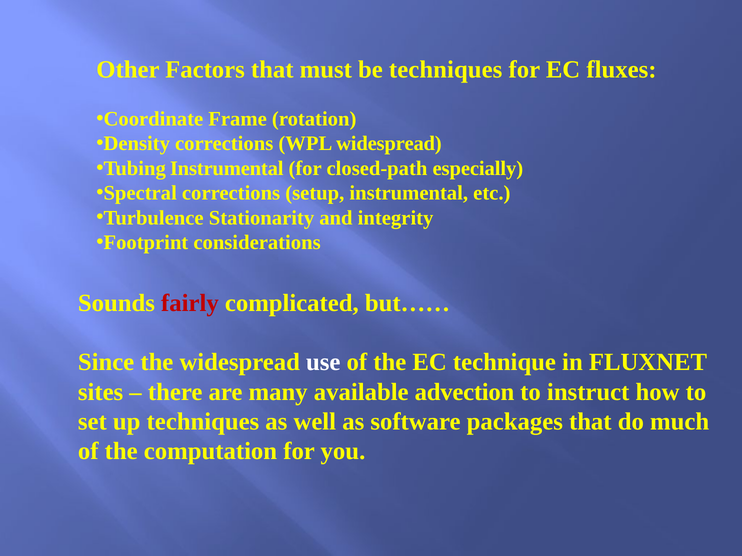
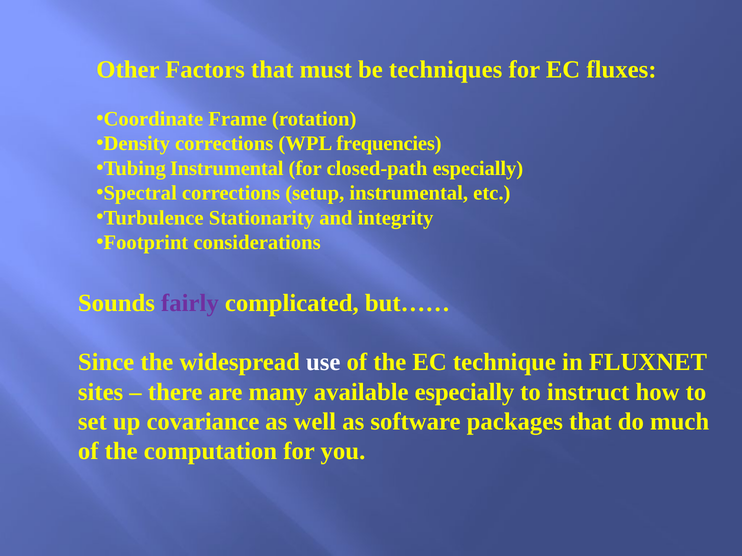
WPL widespread: widespread -> frequencies
fairly colour: red -> purple
available advection: advection -> especially
up techniques: techniques -> covariance
